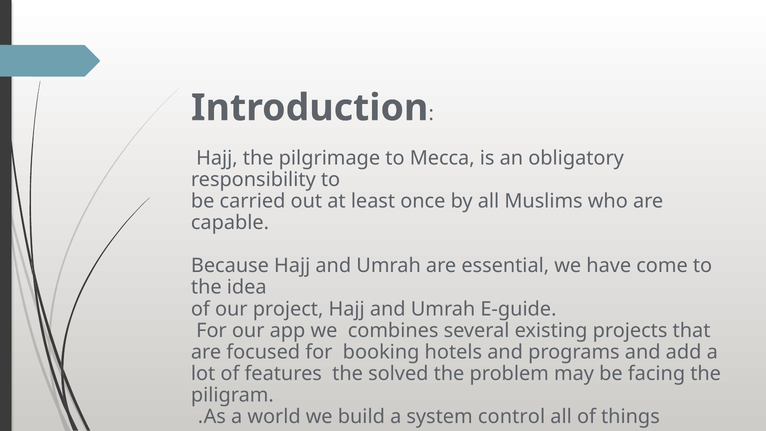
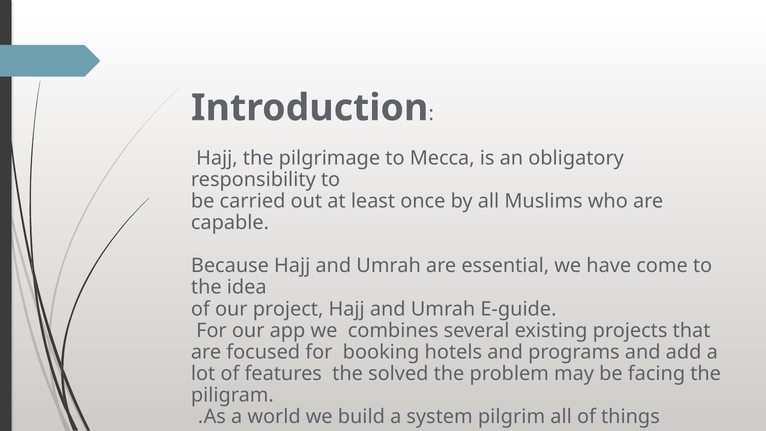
control: control -> pilgrim
